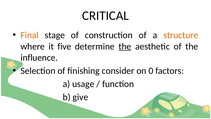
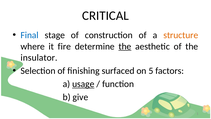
Final colour: orange -> blue
five: five -> fire
influence: influence -> insulator
consider: consider -> surfaced
0: 0 -> 5
usage underline: none -> present
